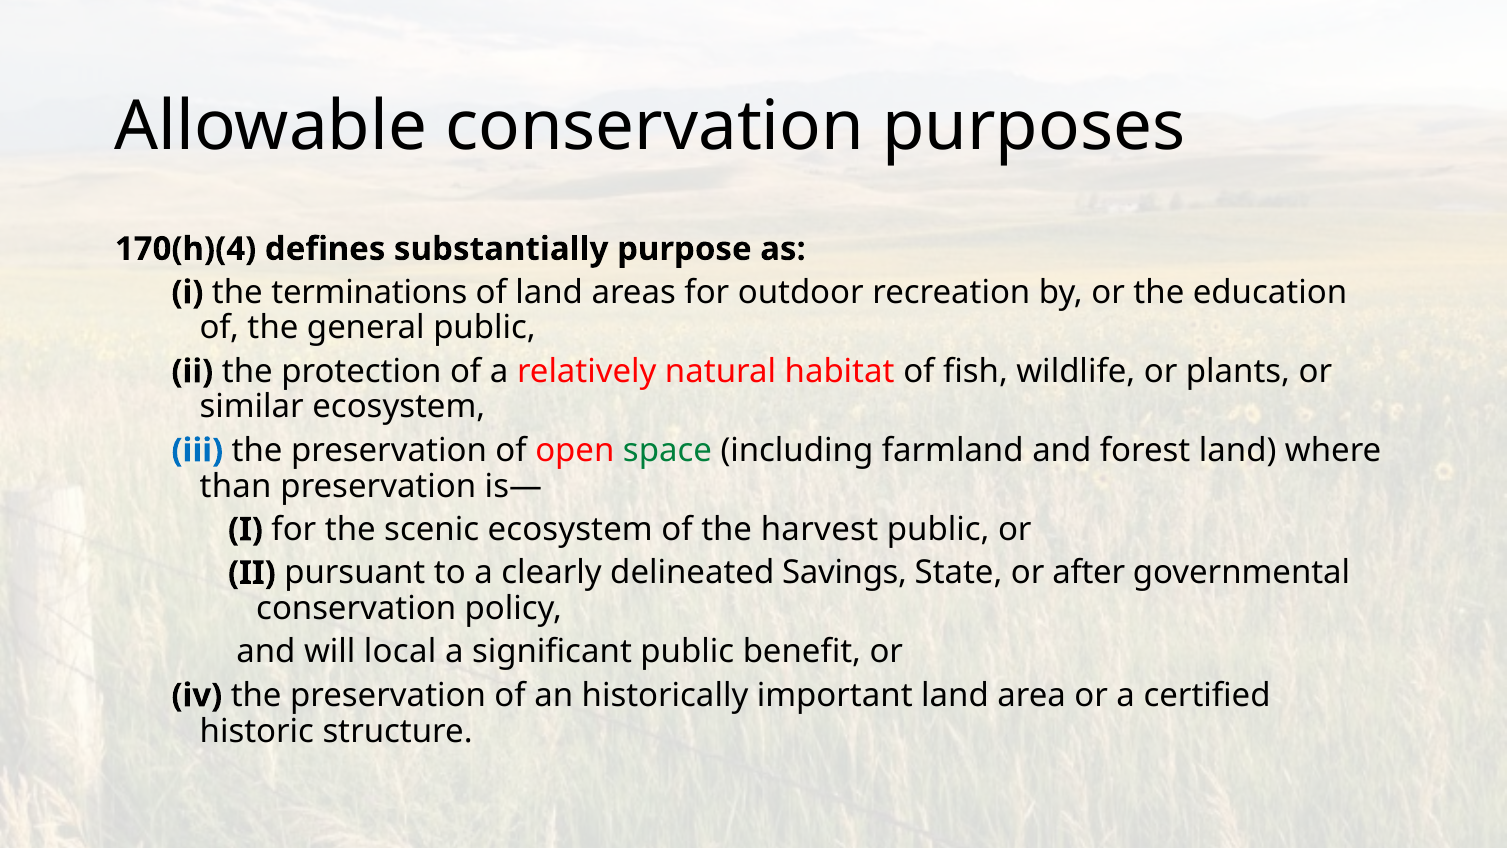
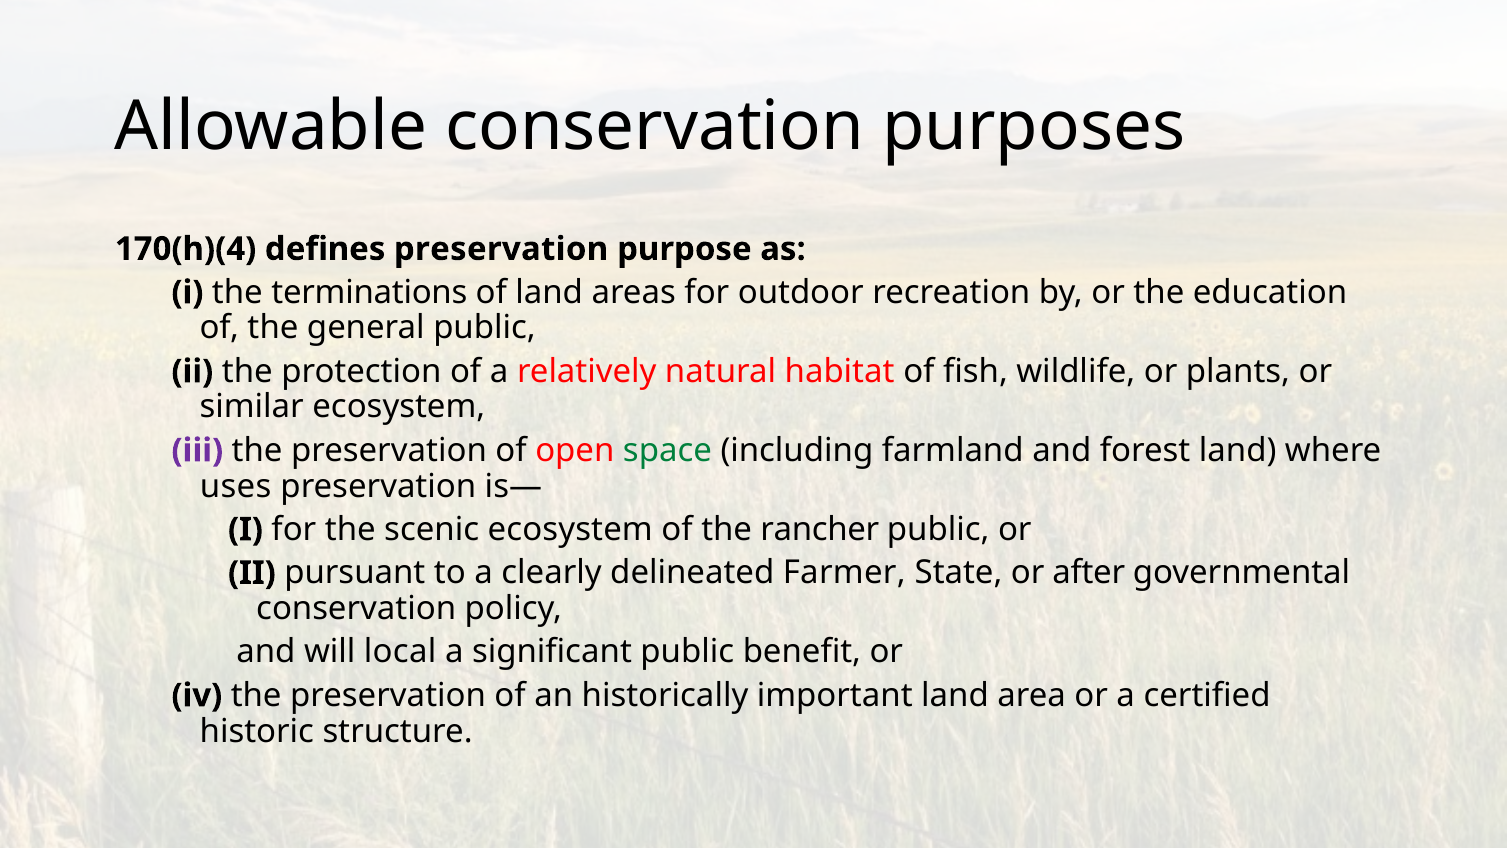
defines substantially: substantially -> preservation
iii colour: blue -> purple
than: than -> uses
harvest: harvest -> rancher
Savings: Savings -> Farmer
